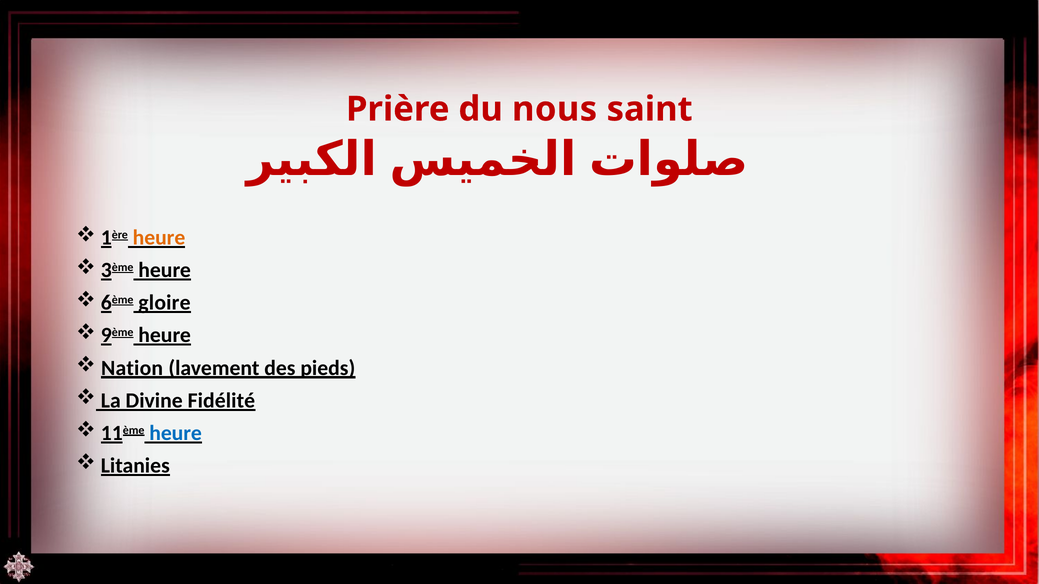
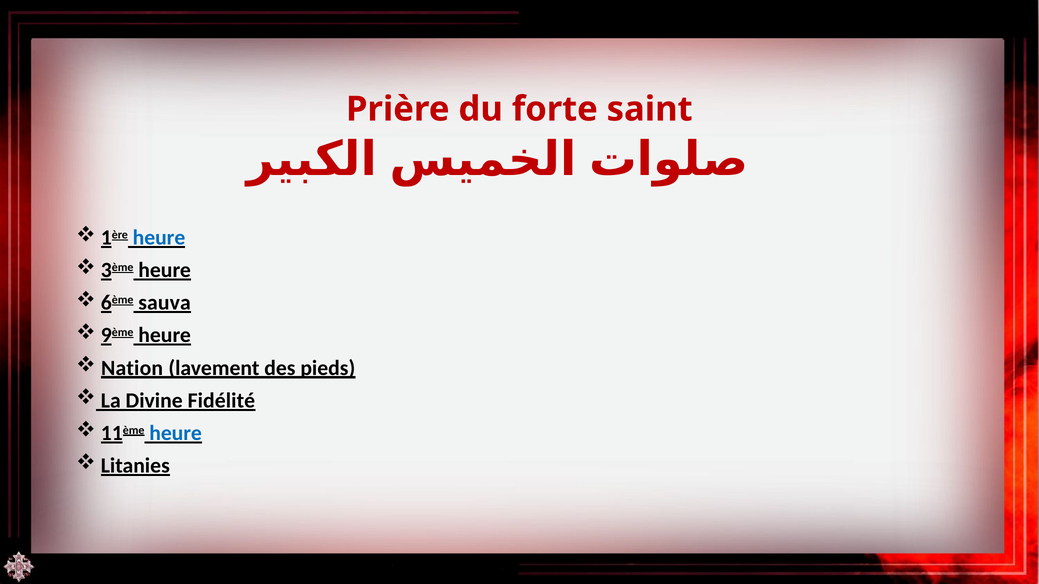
nous: nous -> forte
heure at (159, 238) colour: orange -> blue
gloire: gloire -> sauva
